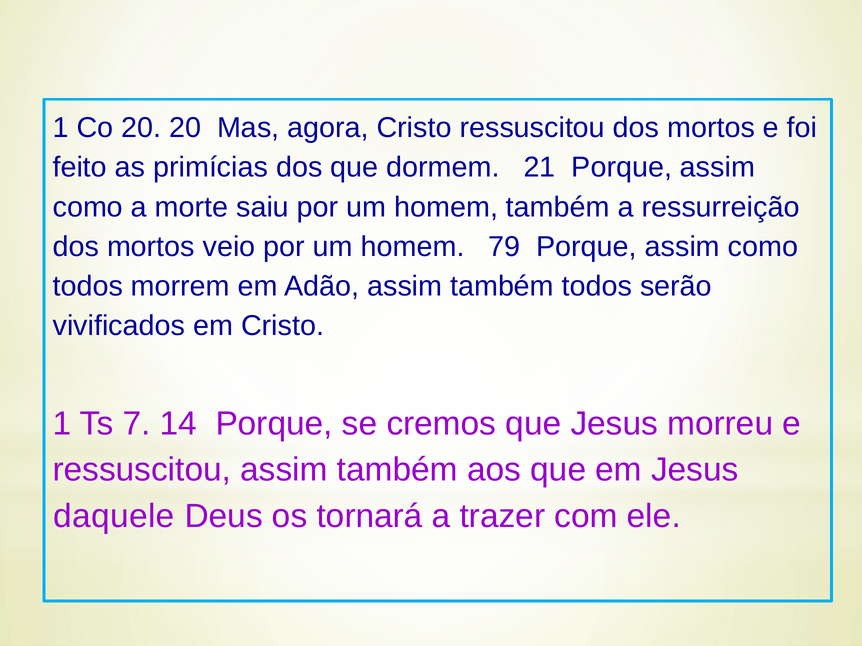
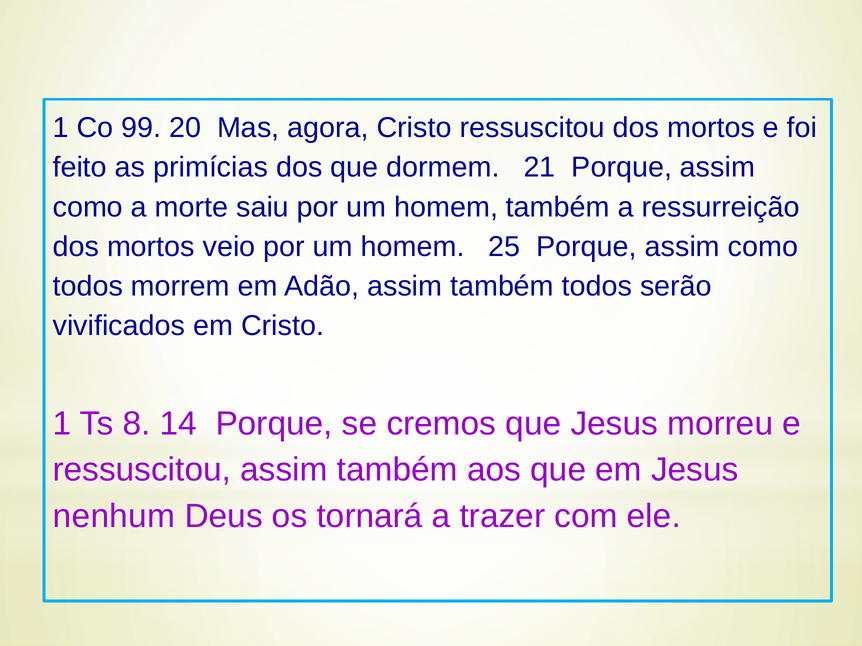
Co 20: 20 -> 99
79: 79 -> 25
7: 7 -> 8
daquele: daquele -> nenhum
